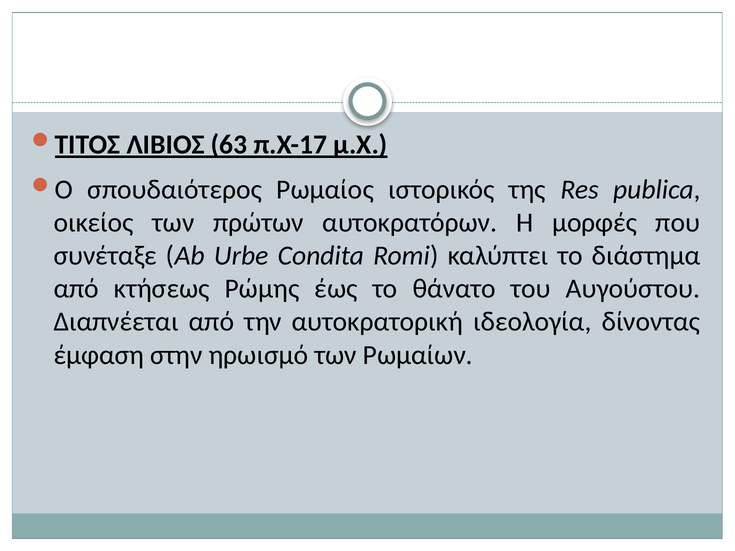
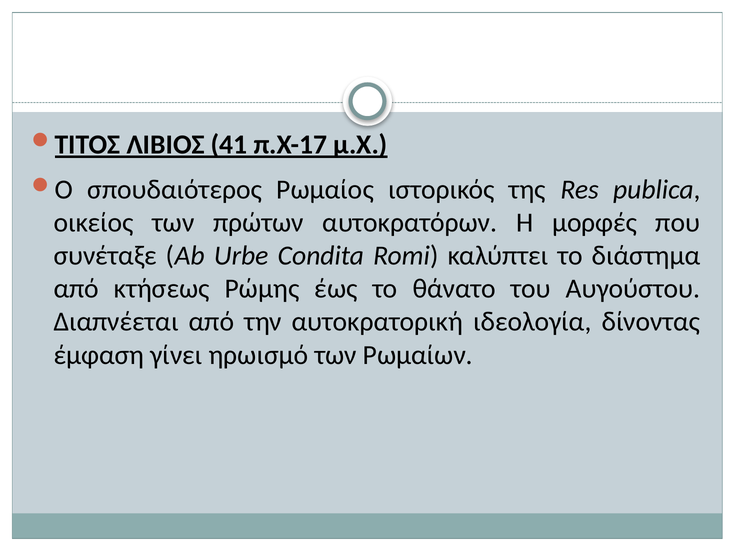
63: 63 -> 41
στην: στην -> γίνει
